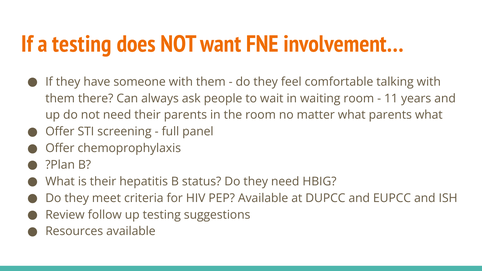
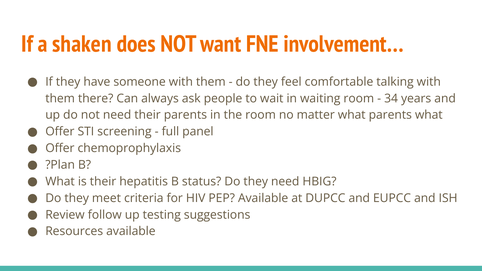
a testing: testing -> shaken
11: 11 -> 34
